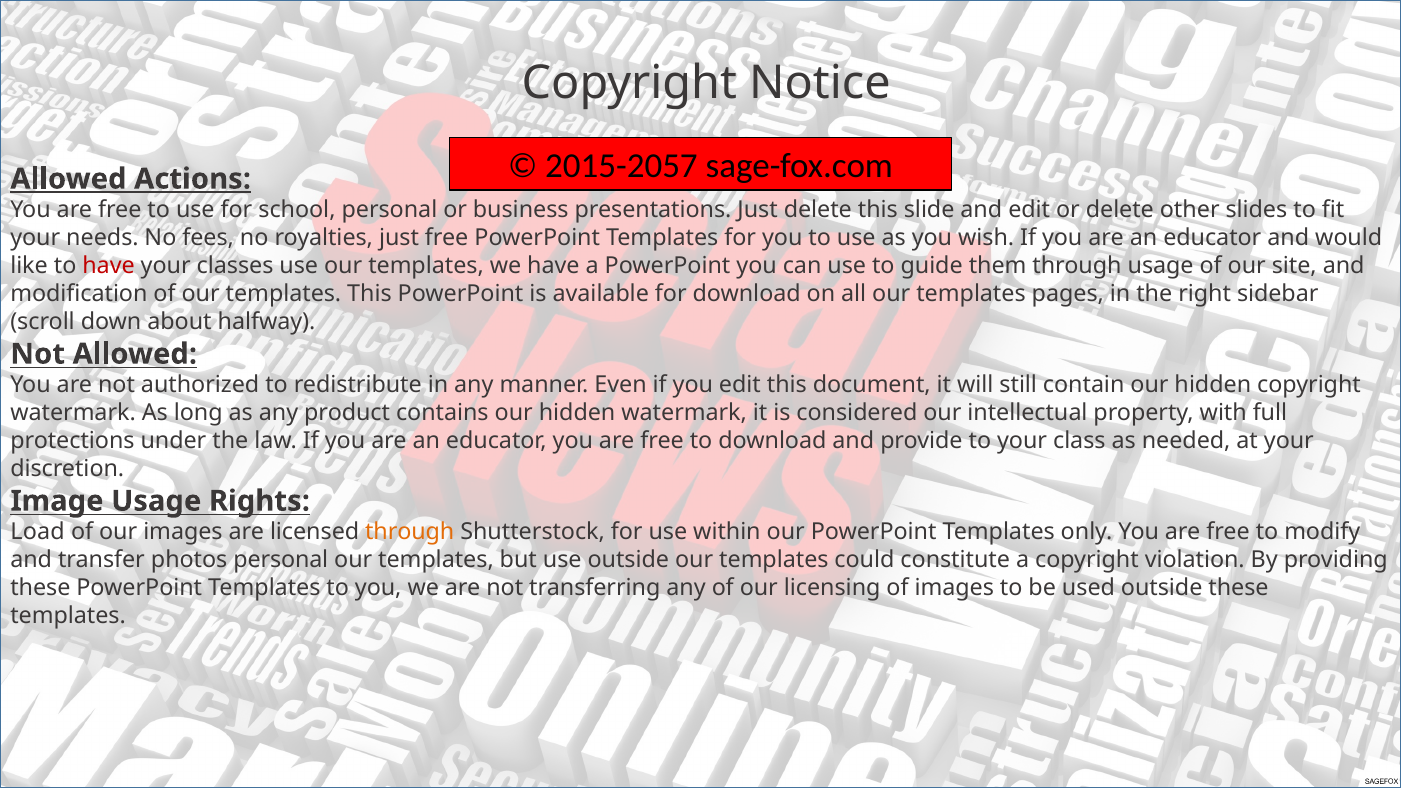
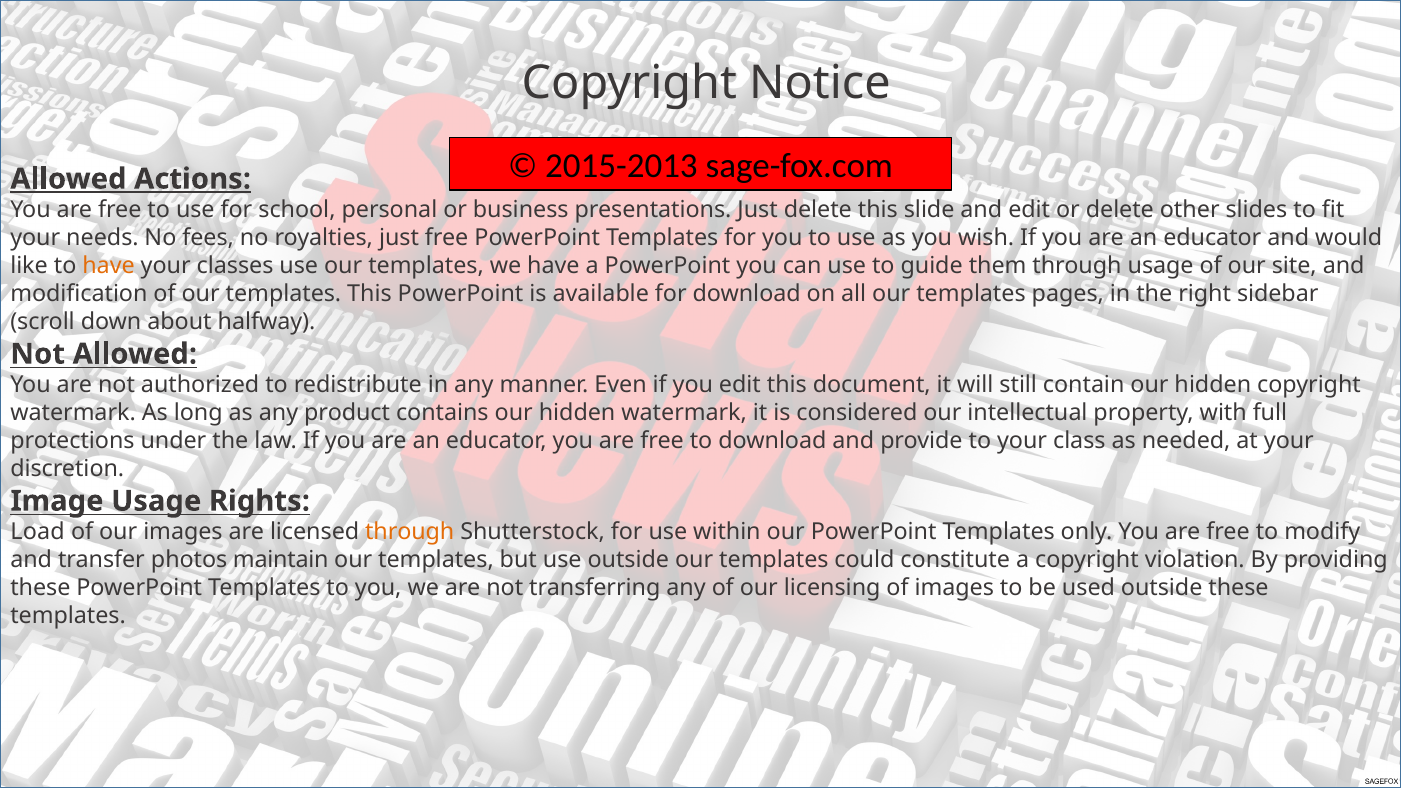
2015-2057: 2015-2057 -> 2015-2013
have at (109, 266) colour: red -> orange
photos personal: personal -> maintain
